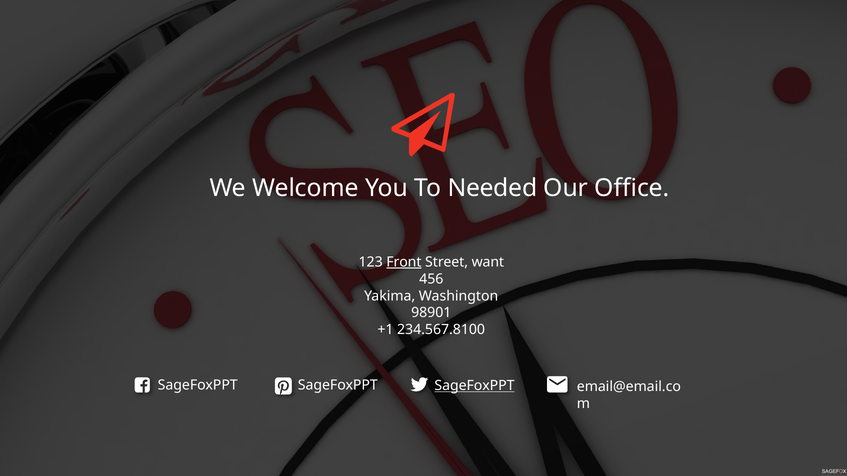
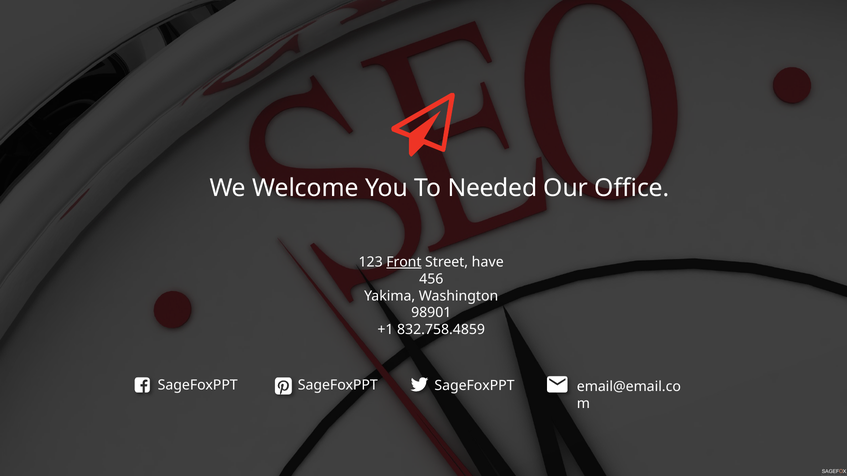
want: want -> have
234.567.8100: 234.567.8100 -> 832.758.4859
SageFoxPPT at (475, 386) underline: present -> none
